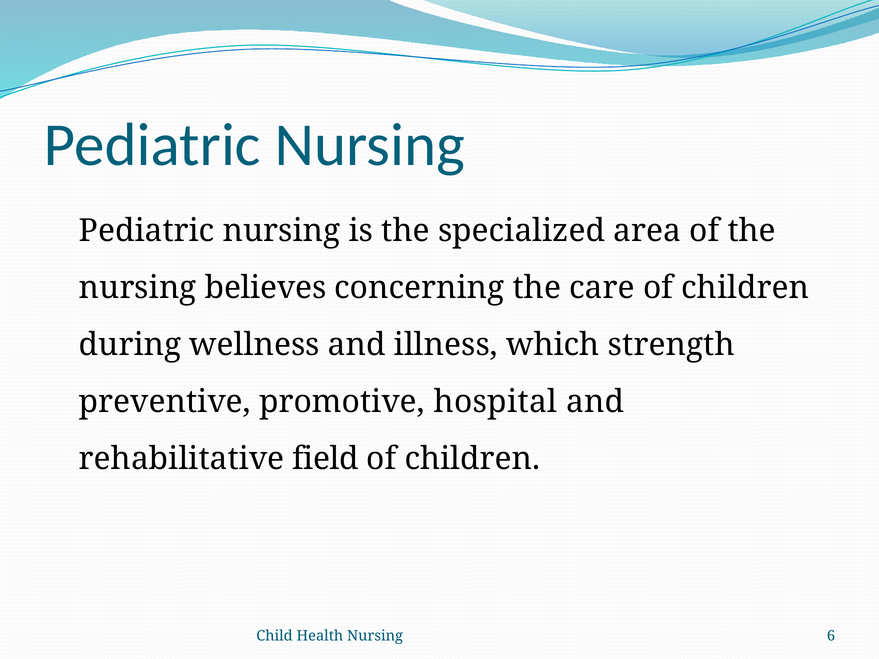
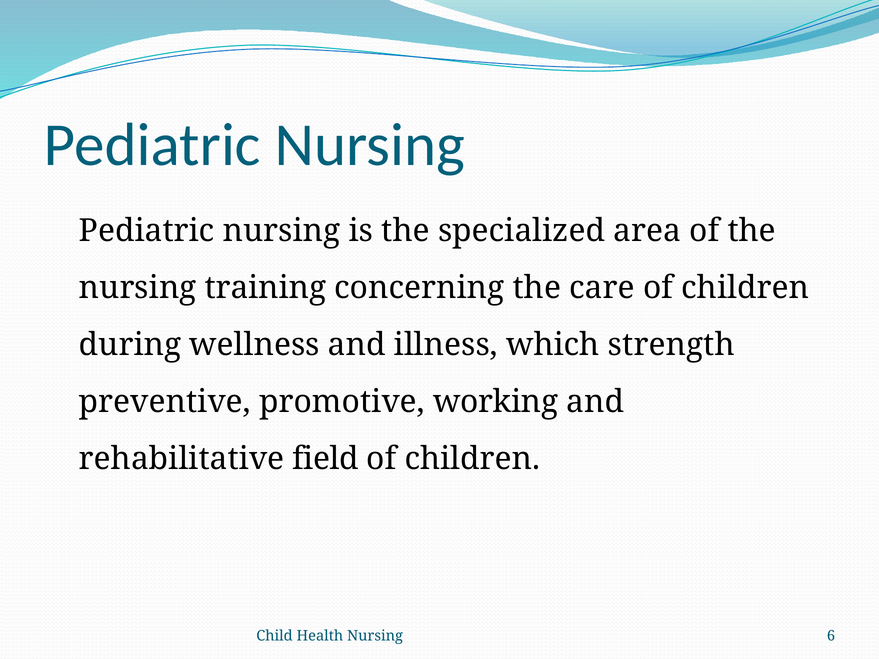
believes: believes -> training
hospital: hospital -> working
